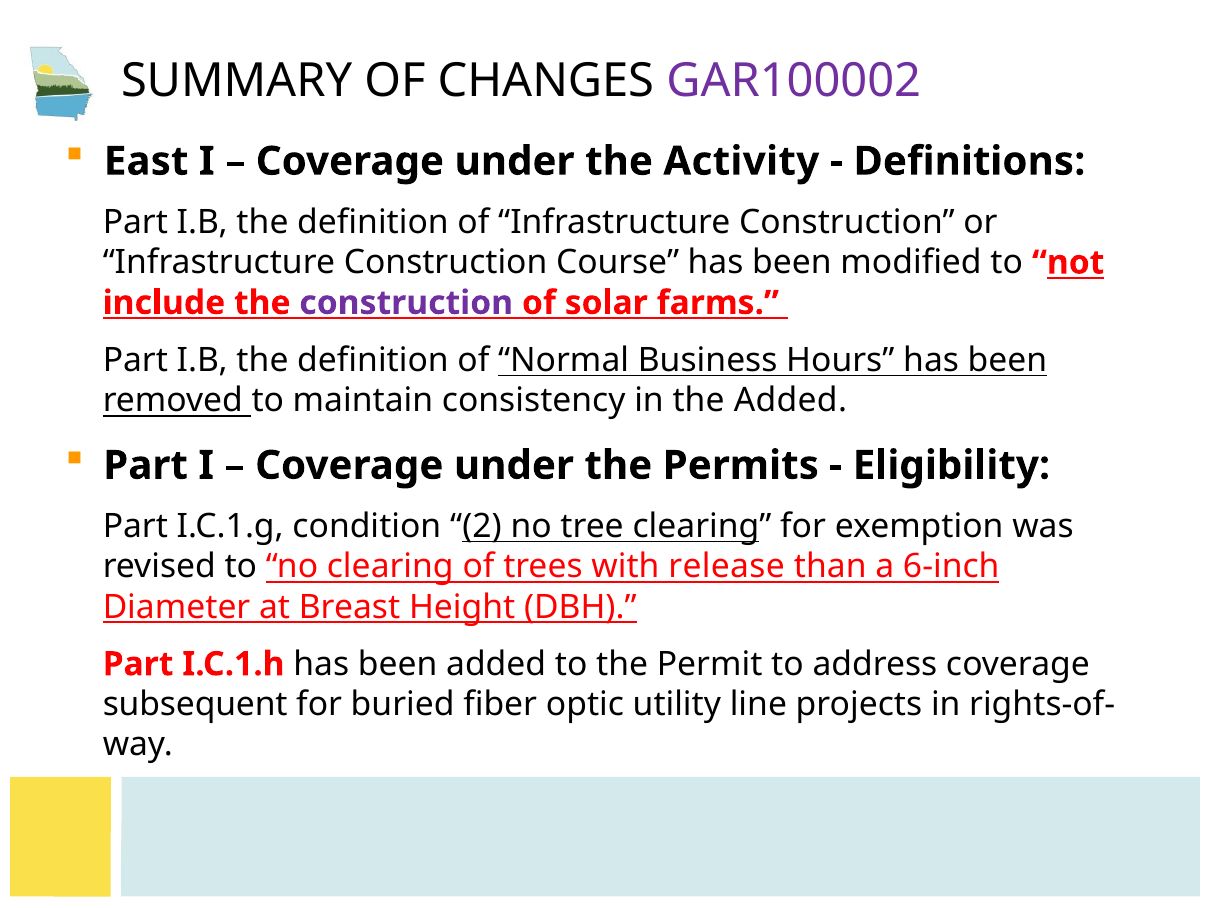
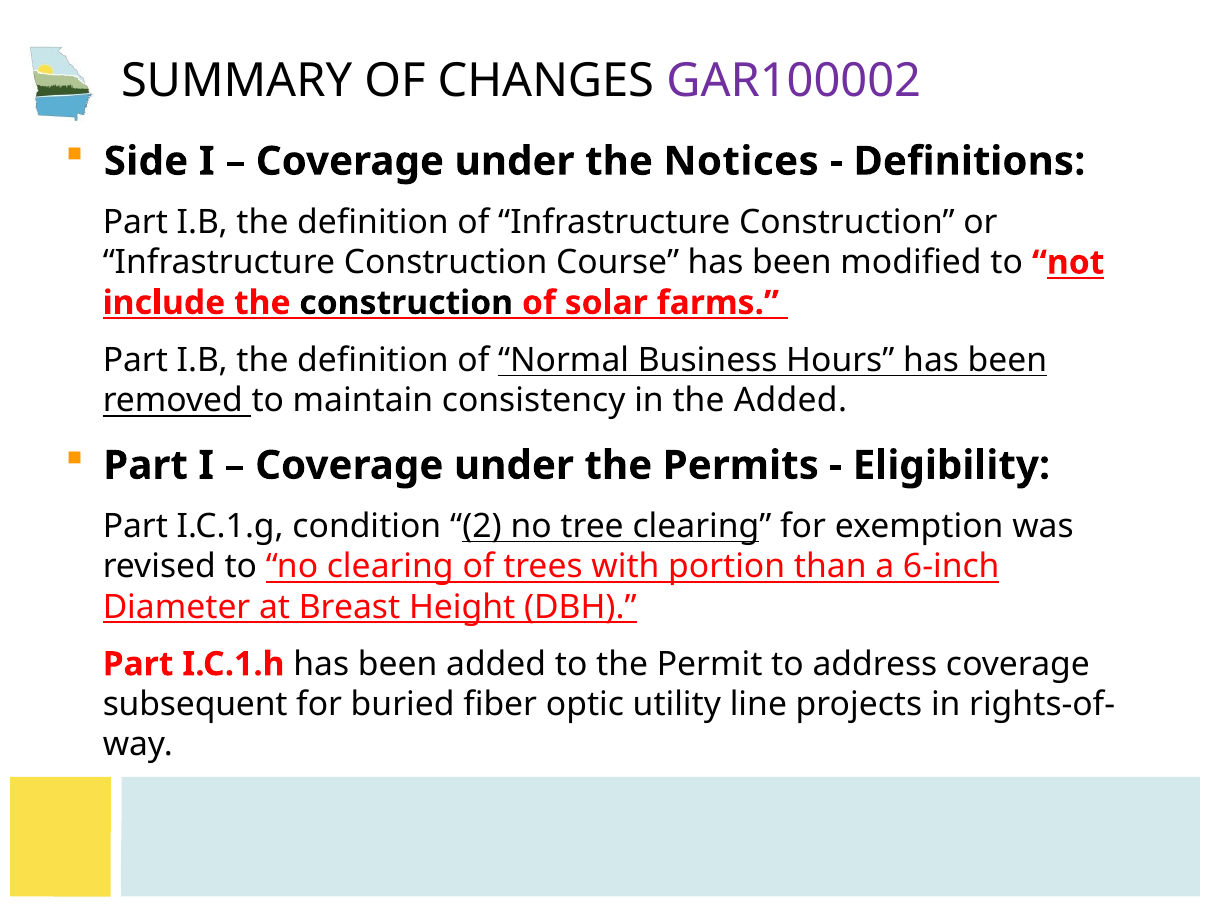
East: East -> Side
Activity: Activity -> Notices
construction at (406, 303) colour: purple -> black
release: release -> portion
